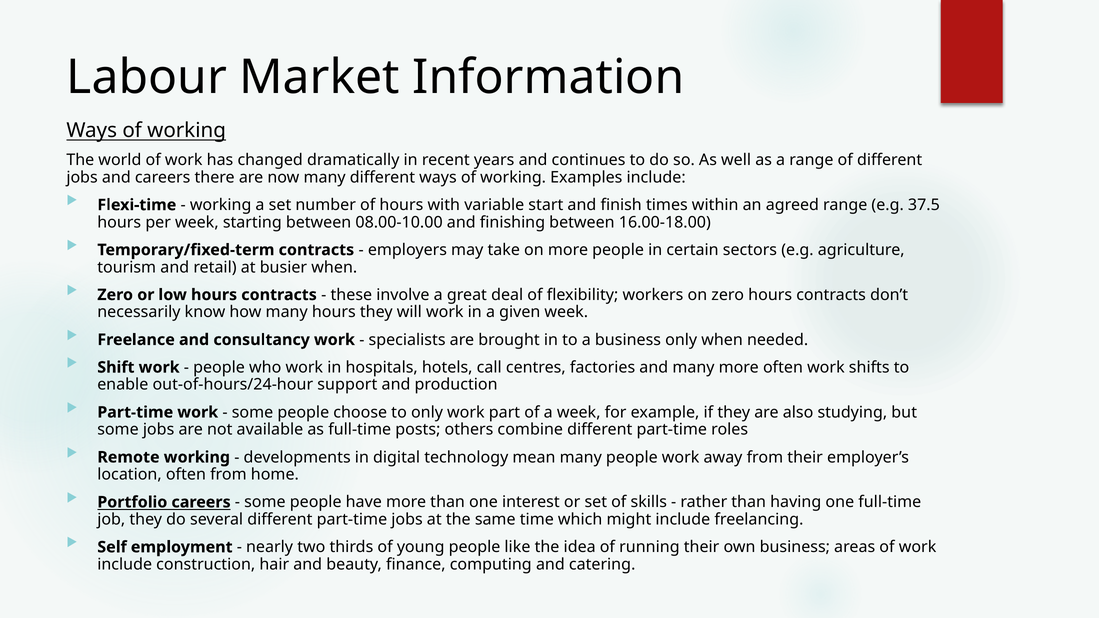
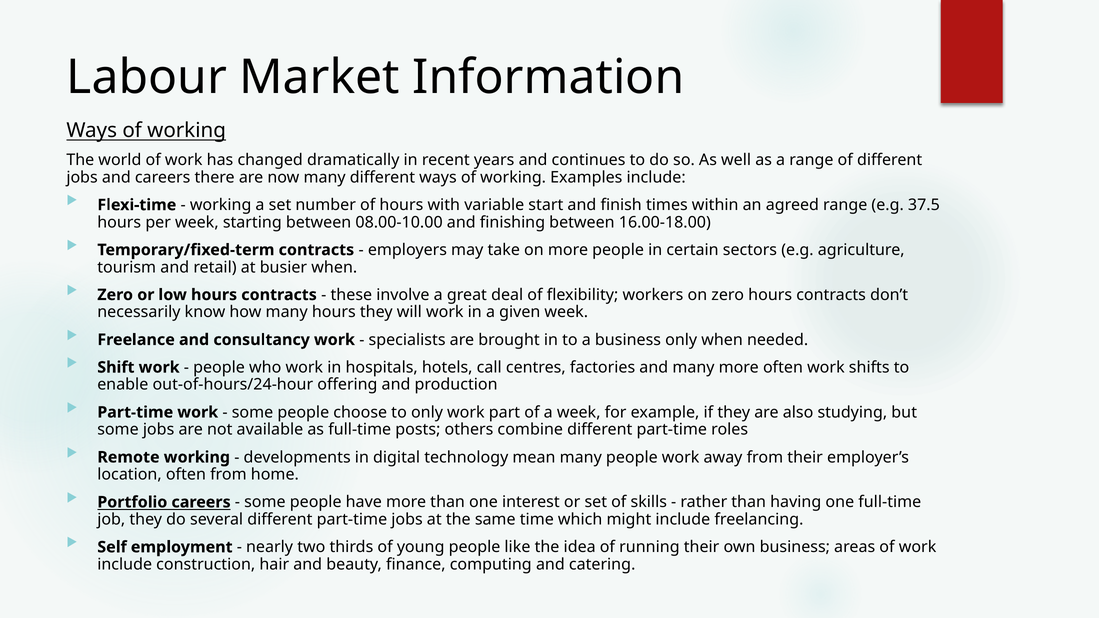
support: support -> offering
